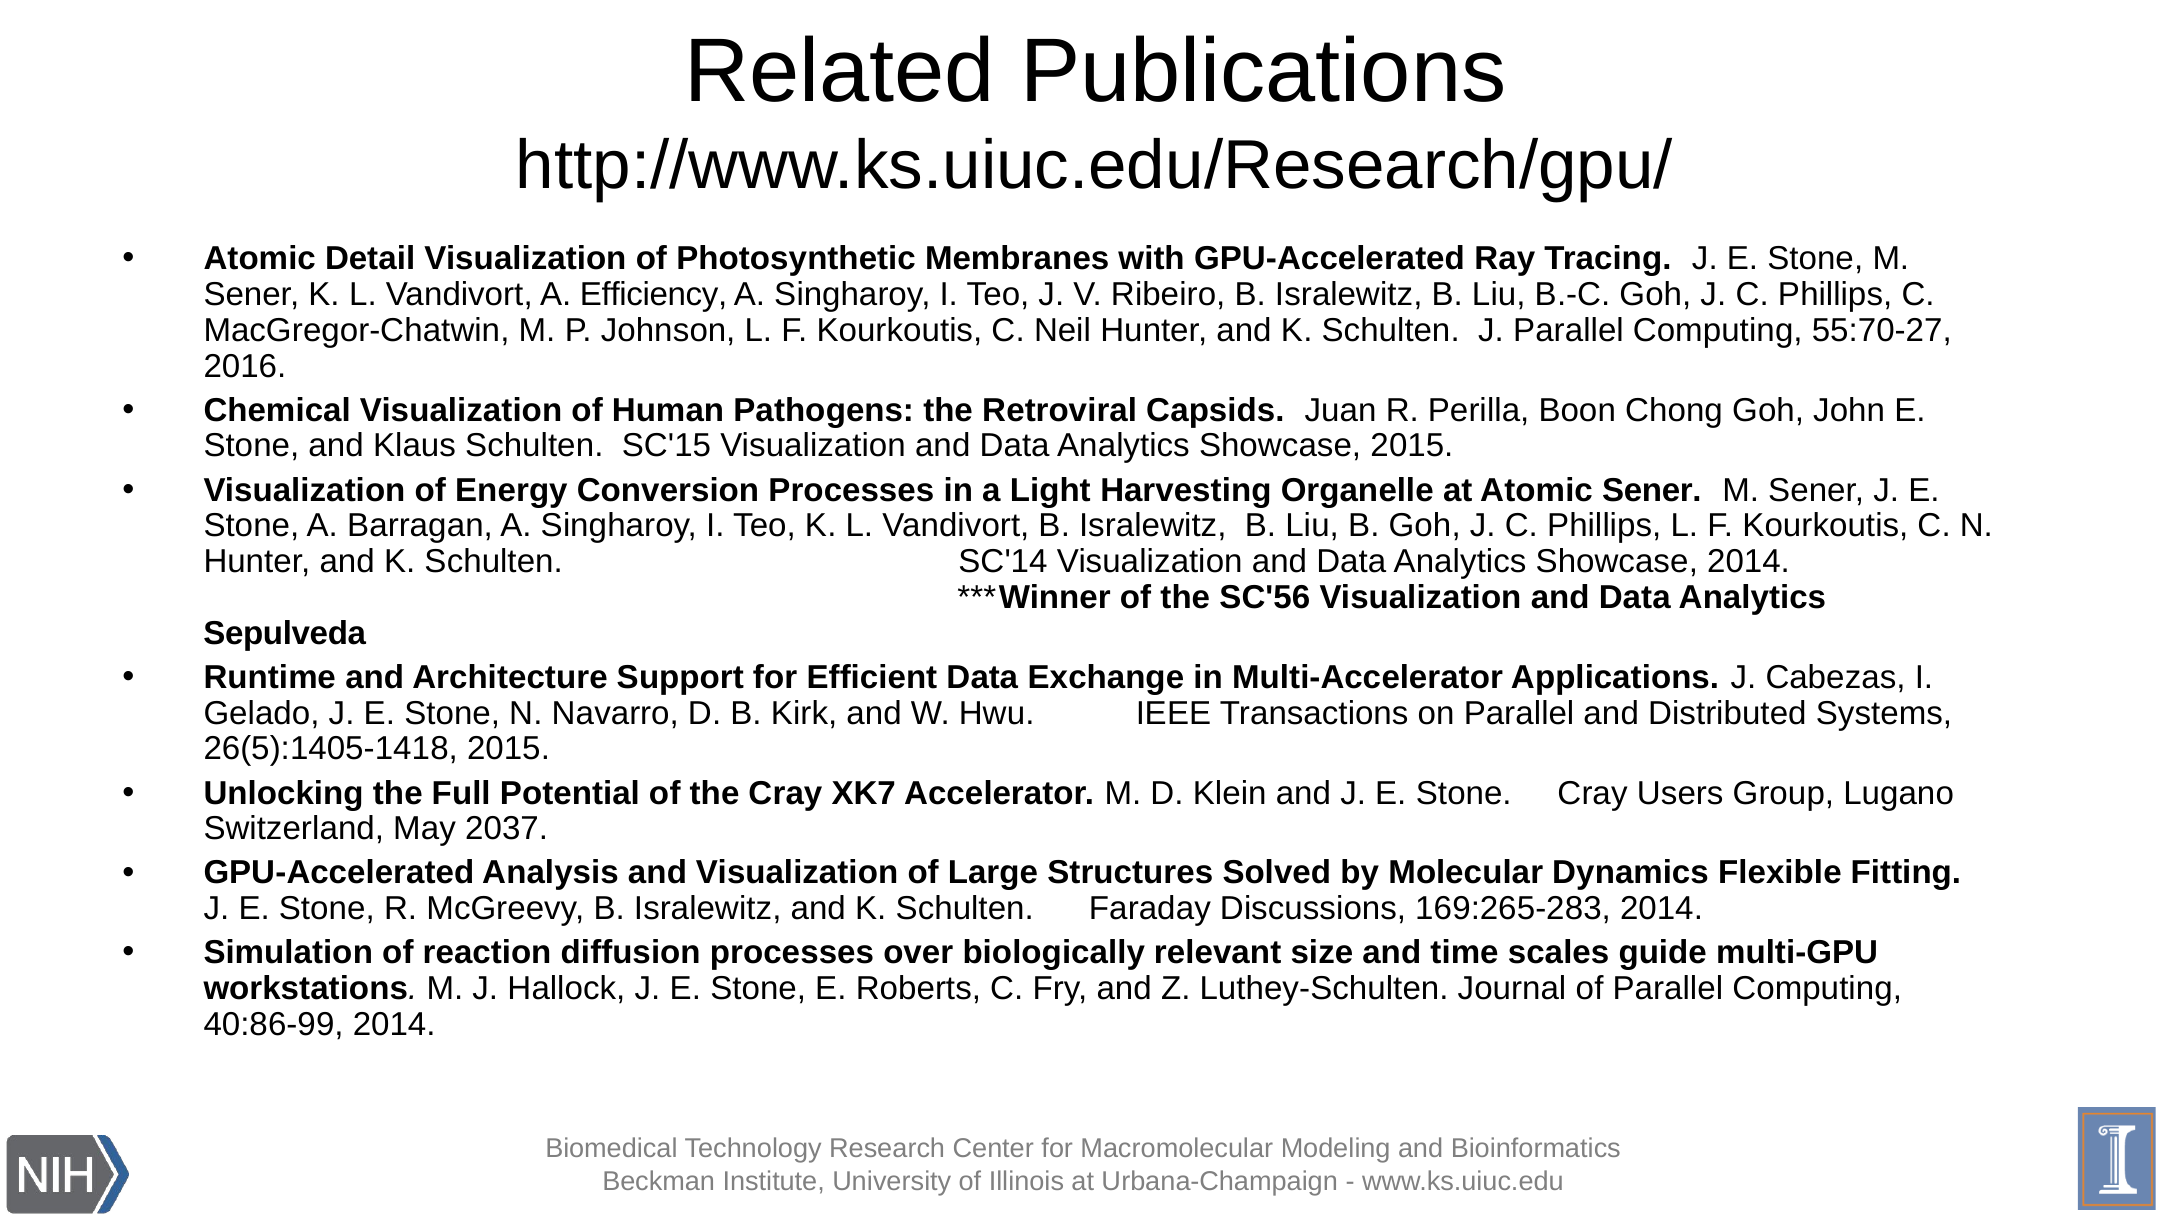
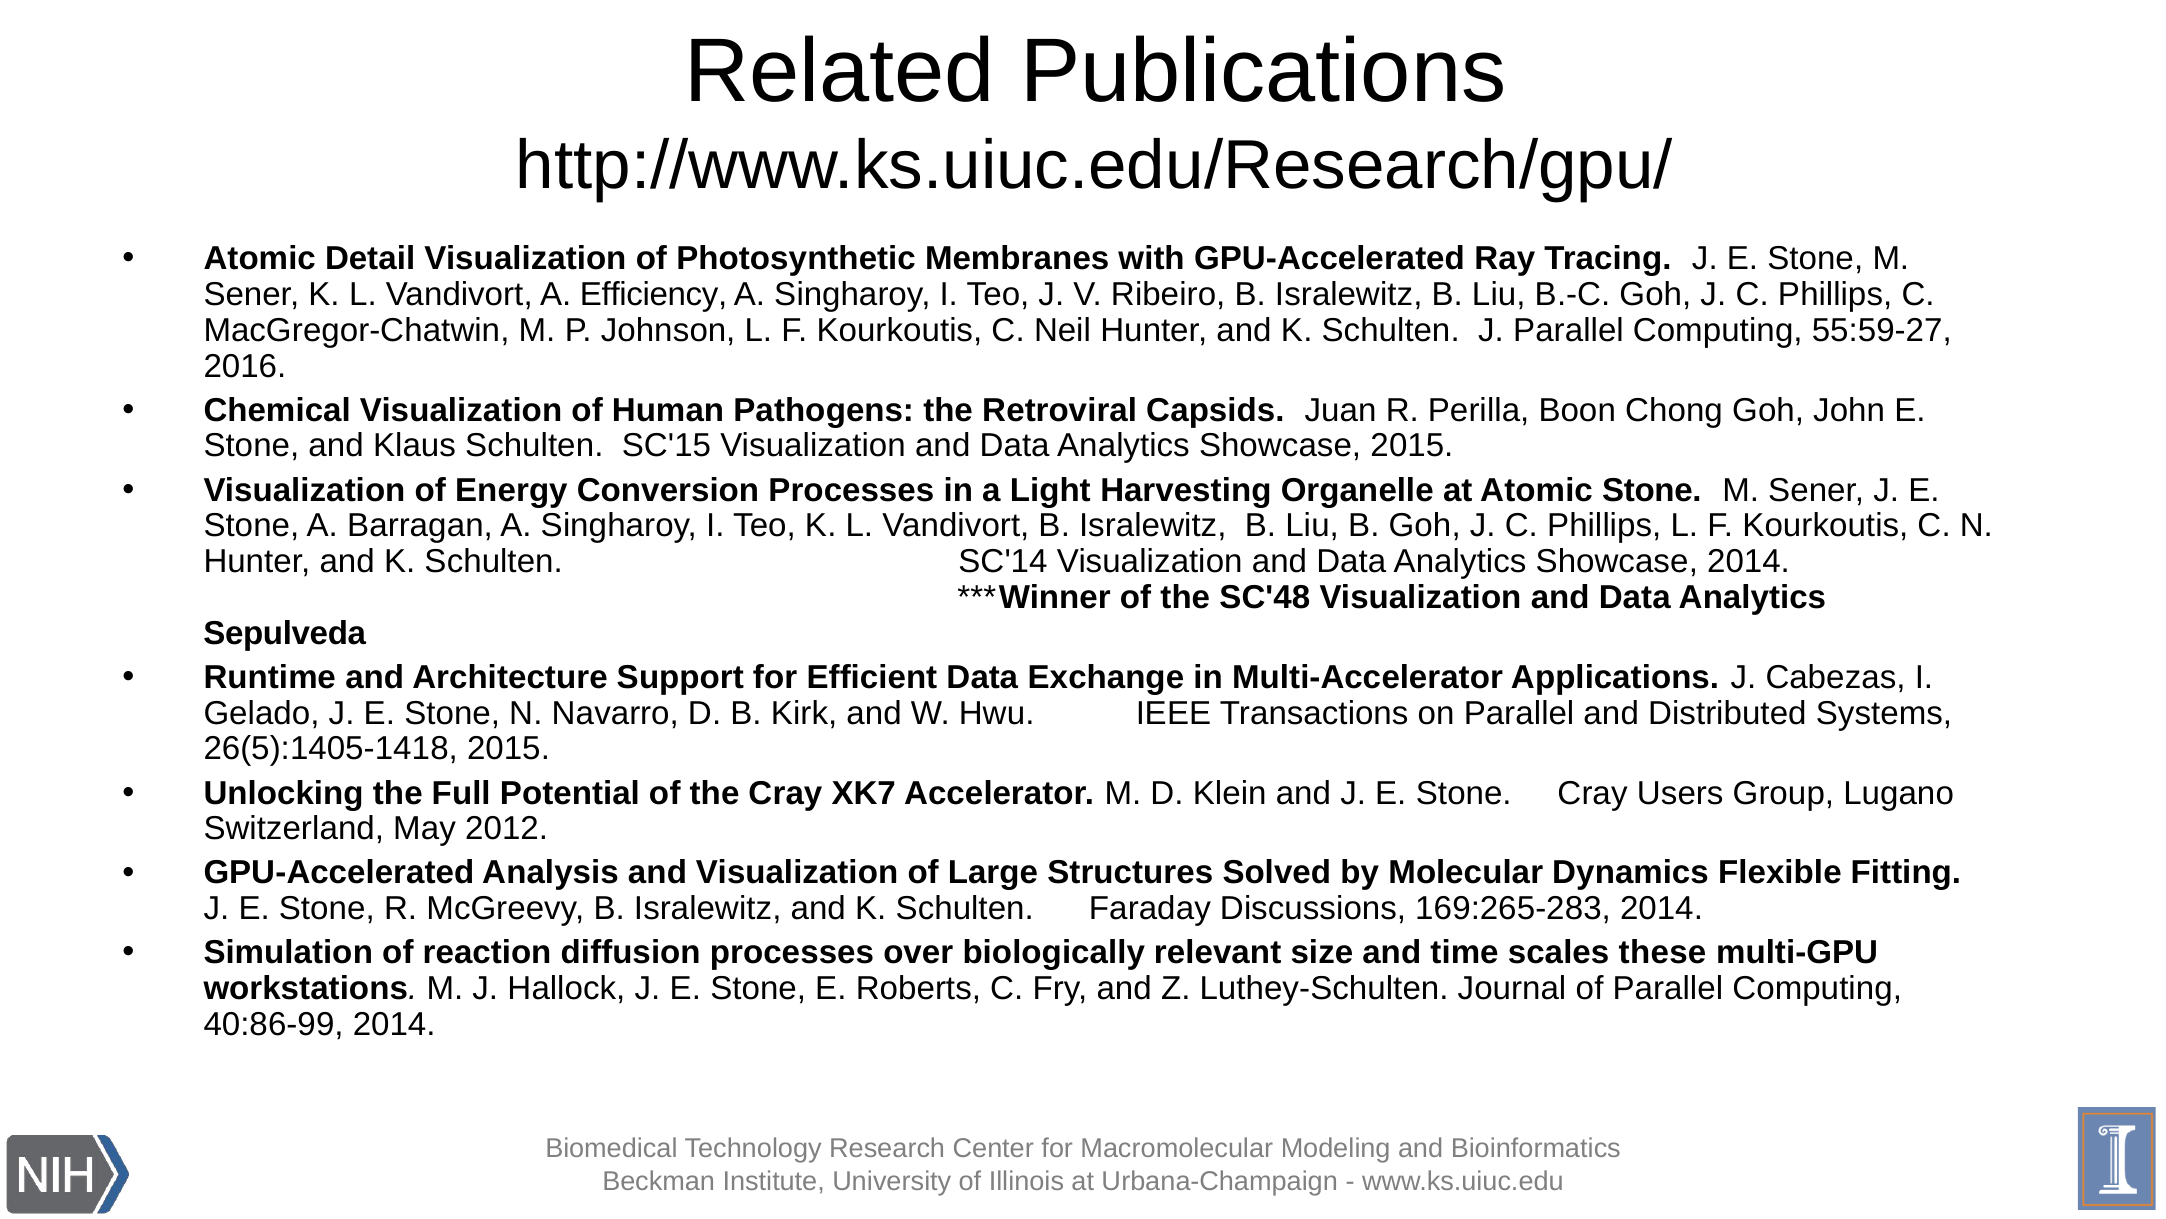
55:70-27: 55:70-27 -> 55:59-27
Atomic Sener: Sener -> Stone
SC'56: SC'56 -> SC'48
2037: 2037 -> 2012
guide: guide -> these
